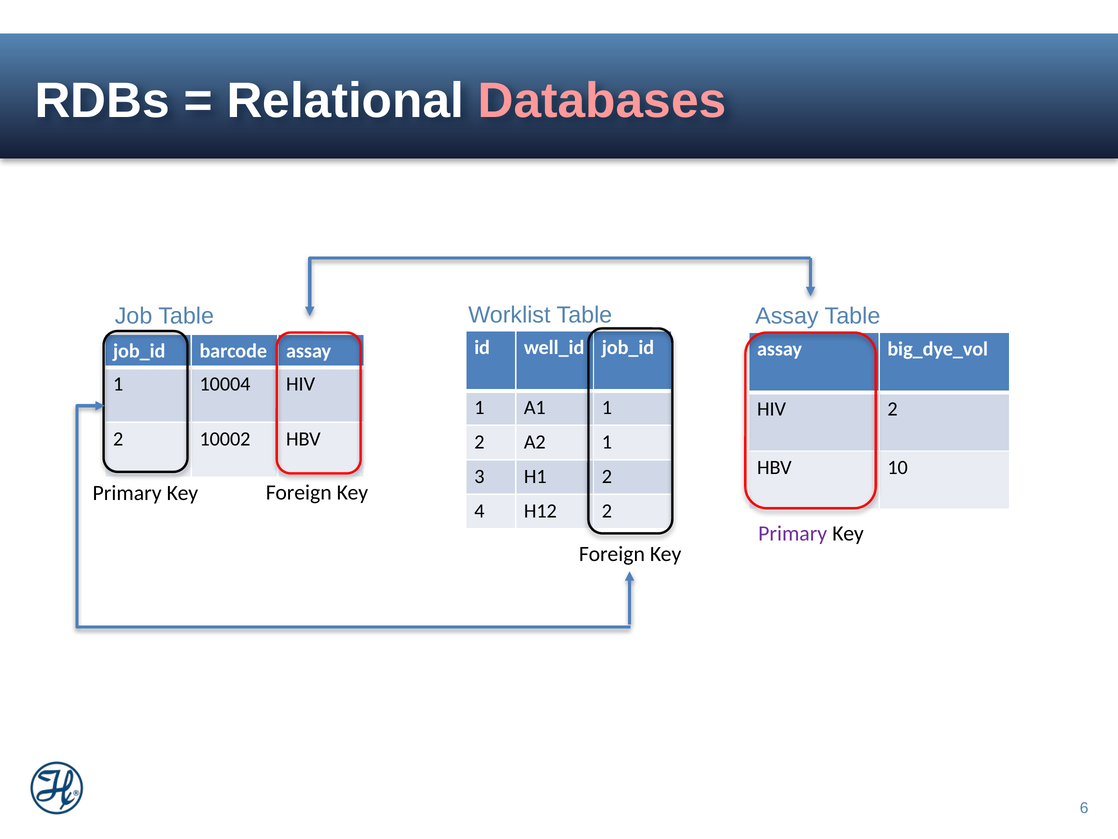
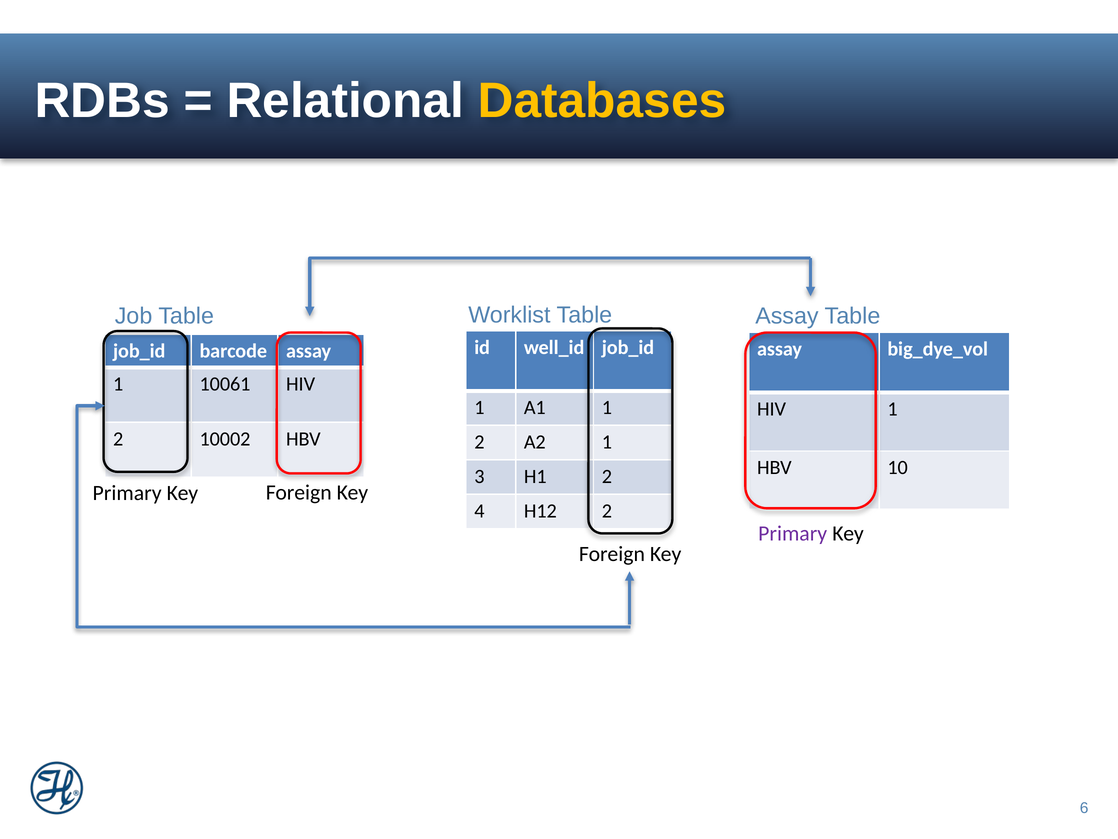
Databases colour: pink -> yellow
10004: 10004 -> 10061
2 at (893, 409): 2 -> 1
